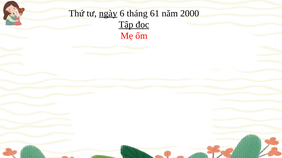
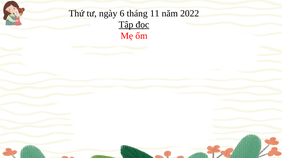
ngày underline: present -> none
61: 61 -> 11
2000: 2000 -> 2022
